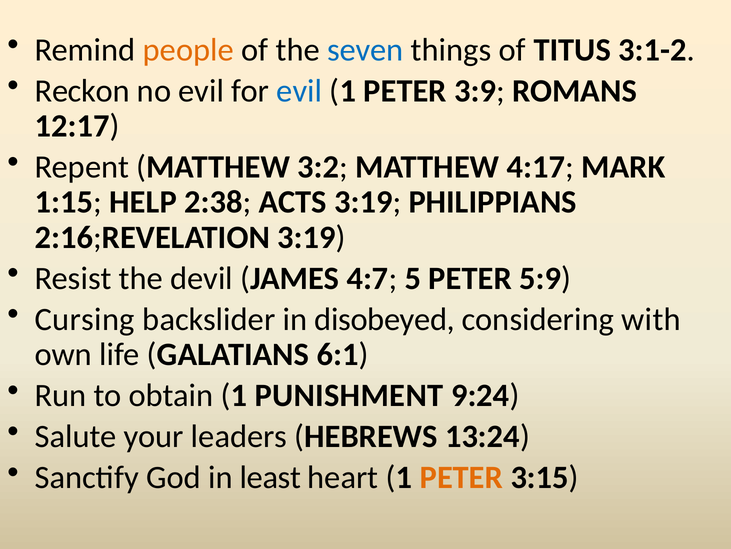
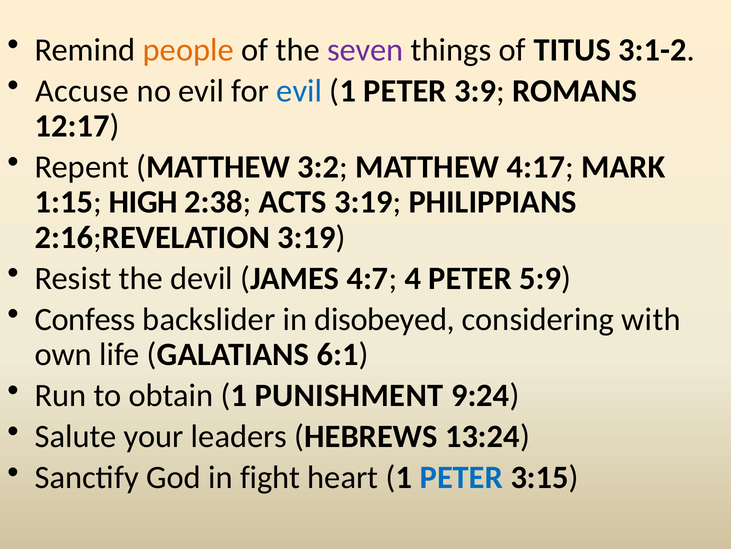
seven colour: blue -> purple
Reckon: Reckon -> Accuse
HELP: HELP -> HIGH
5: 5 -> 4
Cursing: Cursing -> Confess
least: least -> fight
PETER at (461, 477) colour: orange -> blue
